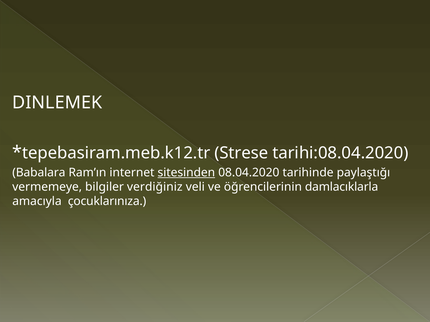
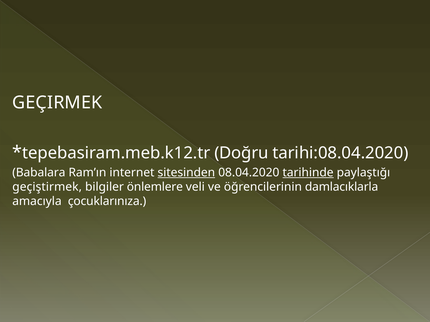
DINLEMEK: DINLEMEK -> GEÇIRMEK
Strese: Strese -> Doğru
tarihinde underline: none -> present
vermemeye: vermemeye -> geçiştirmek
verdiğiniz: verdiğiniz -> önlemlere
